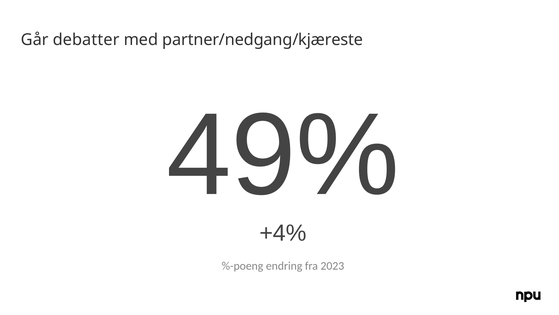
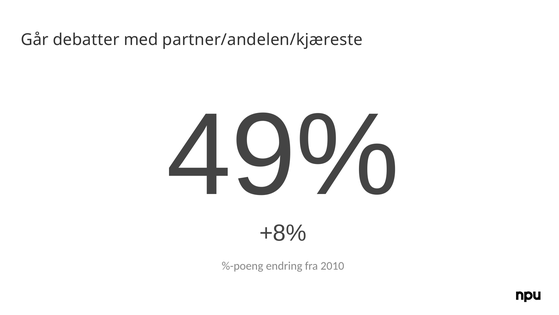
partner/nedgang/kjæreste: partner/nedgang/kjæreste -> partner/andelen/kjæreste
+4%: +4% -> +8%
2023: 2023 -> 2010
